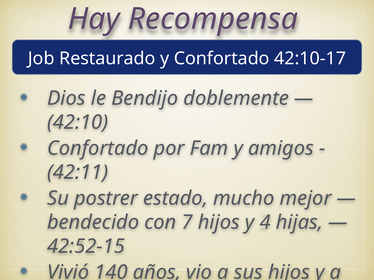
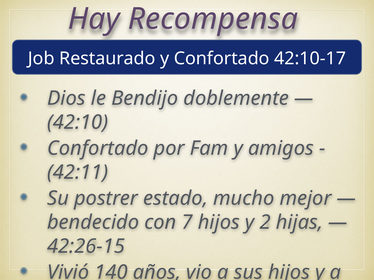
4: 4 -> 2
42:52-15: 42:52-15 -> 42:26-15
